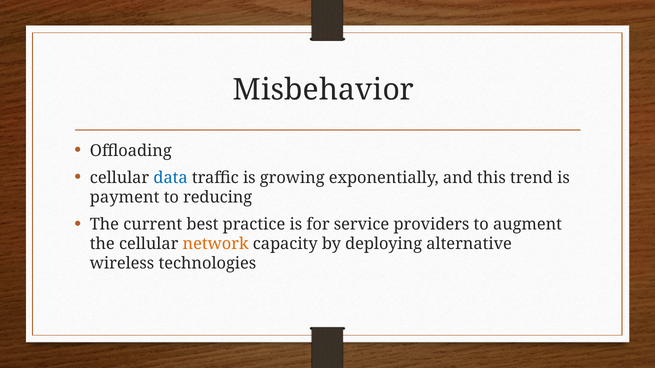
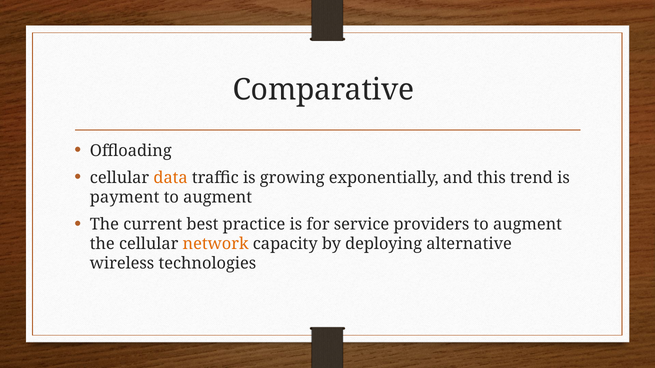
Misbehavior: Misbehavior -> Comparative
data colour: blue -> orange
reducing at (218, 197): reducing -> augment
